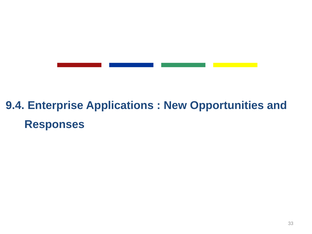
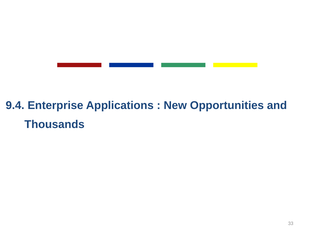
Responses: Responses -> Thousands
